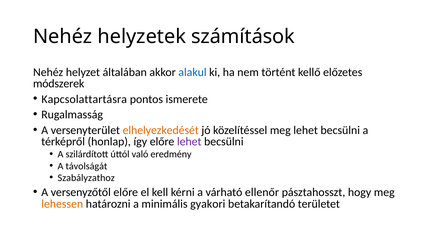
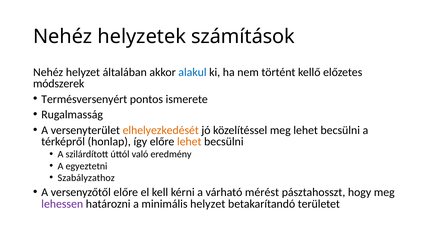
Kapcsolattartásra: Kapcsolattartásra -> Termésversenyért
lehet at (189, 141) colour: purple -> orange
távolságát: távolságát -> egyeztetni
ellenőr: ellenőr -> mérést
lehessen colour: orange -> purple
minimális gyakori: gyakori -> helyzet
